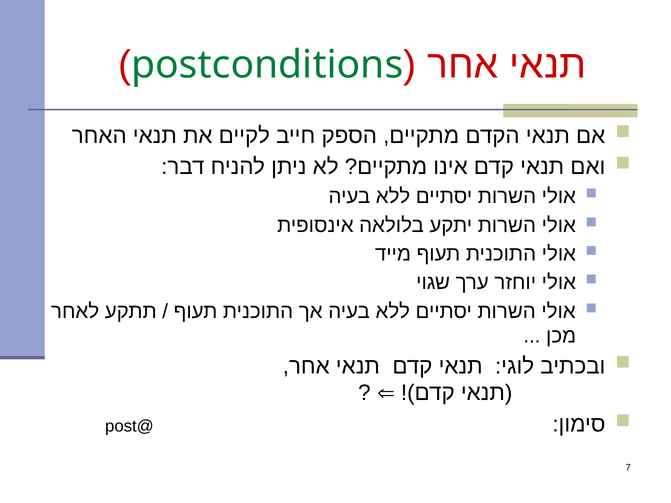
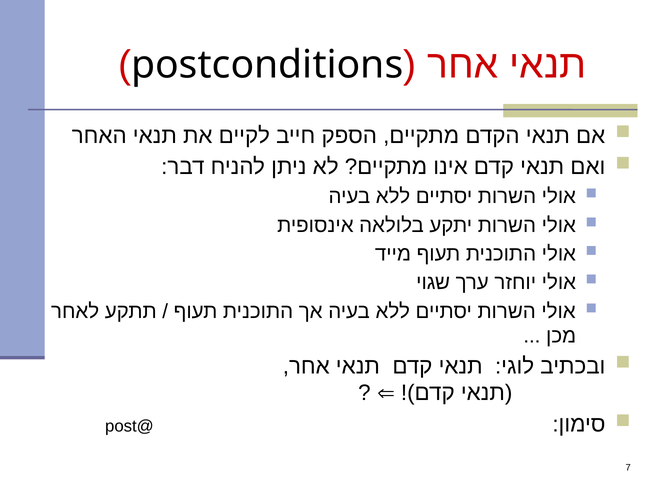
postconditions colour: green -> black
